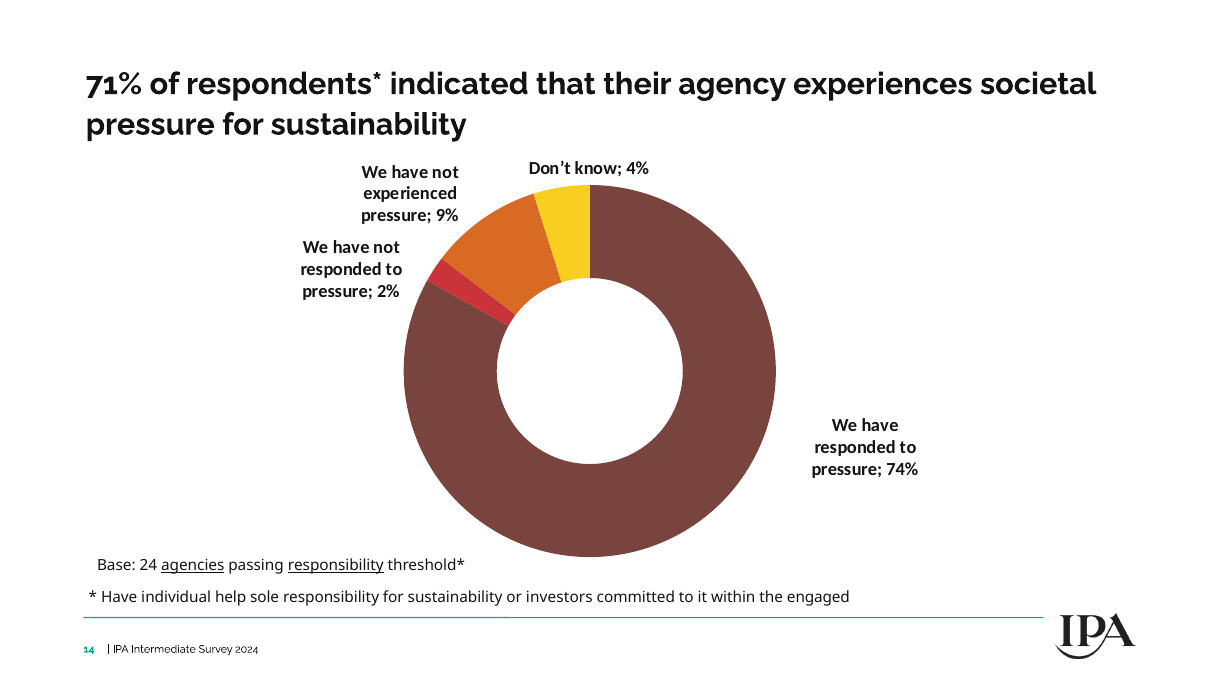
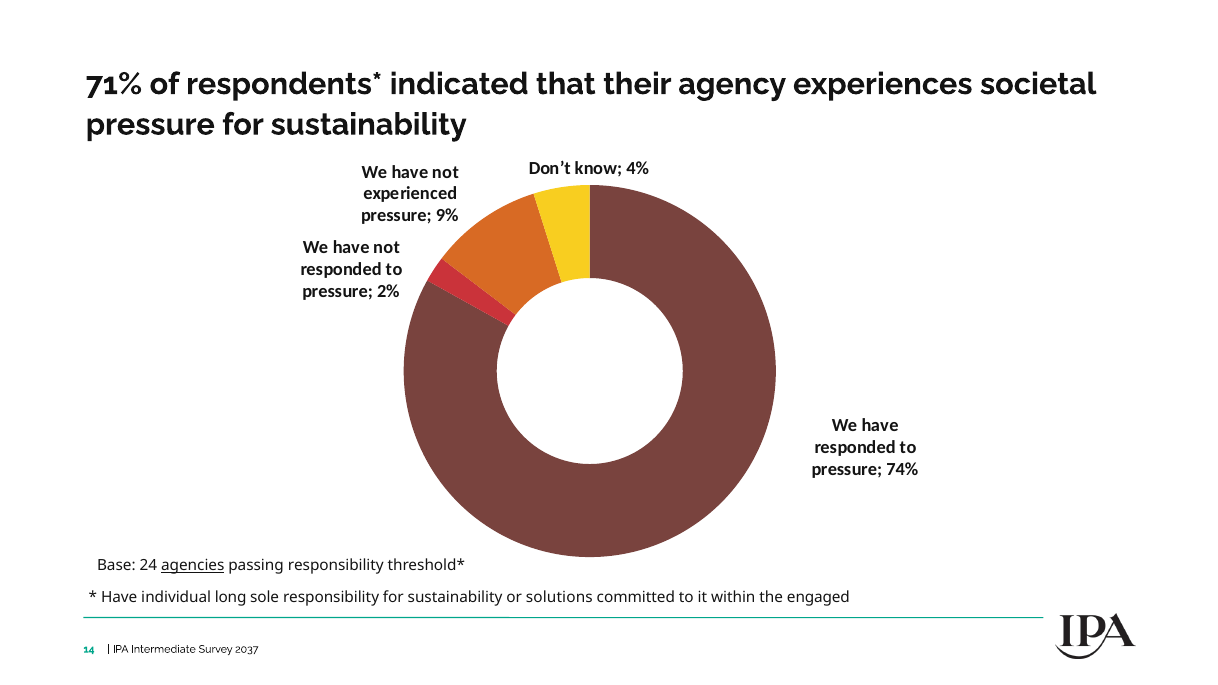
responsibility at (336, 566) underline: present -> none
help: help -> long
investors: investors -> solutions
2024: 2024 -> 2037
